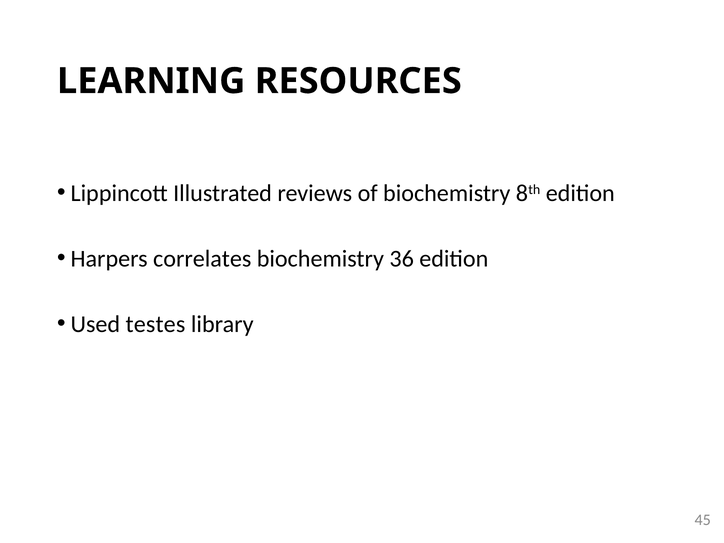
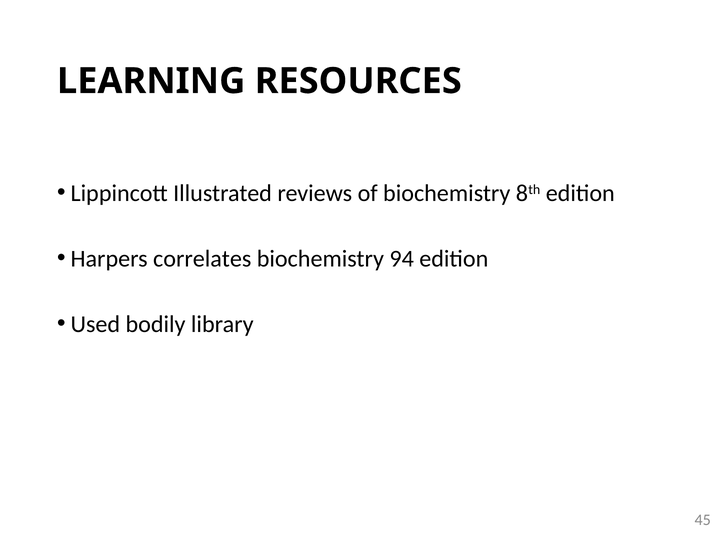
36: 36 -> 94
testes: testes -> bodily
